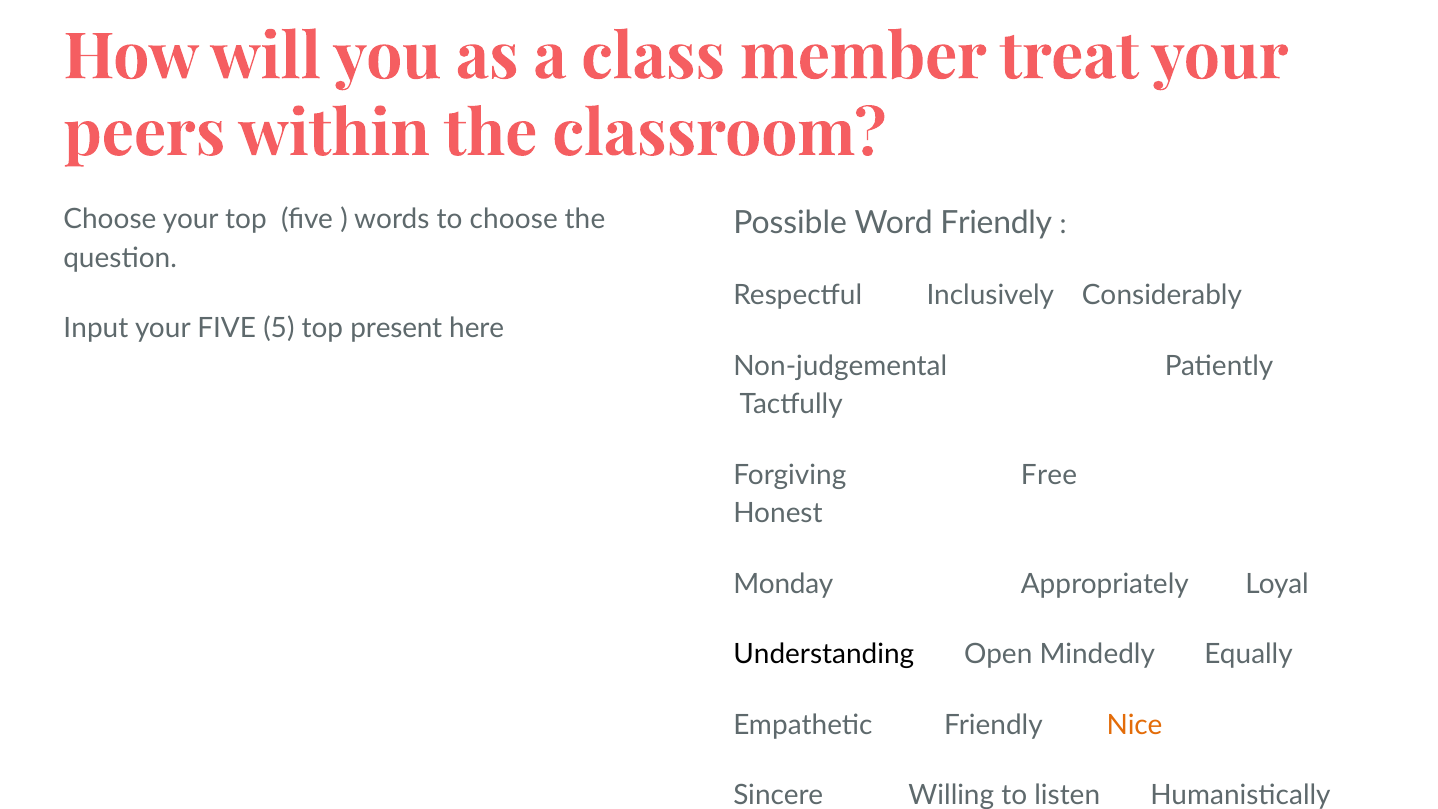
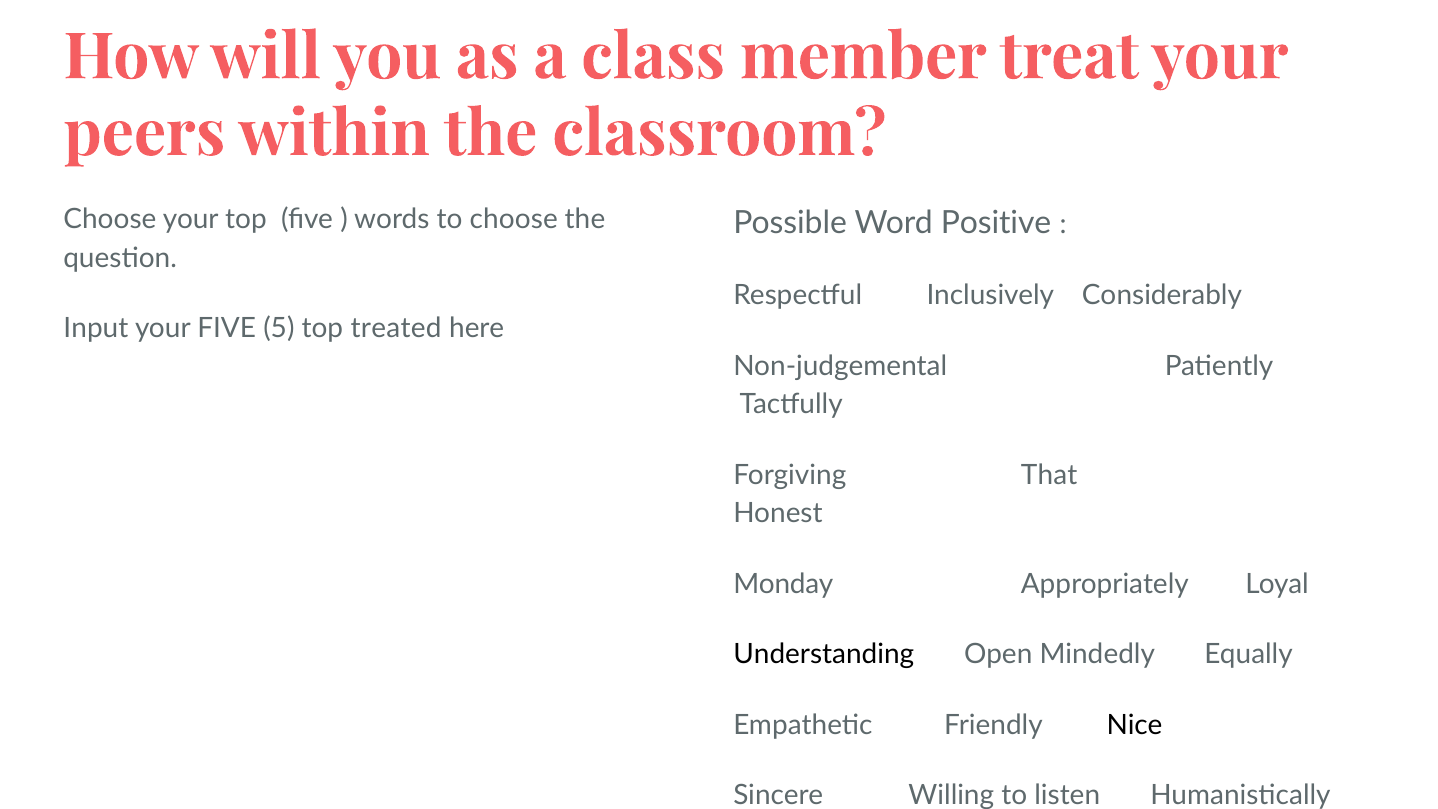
Word Friendly: Friendly -> Positive
present: present -> treated
Free: Free -> That
Nice colour: orange -> black
